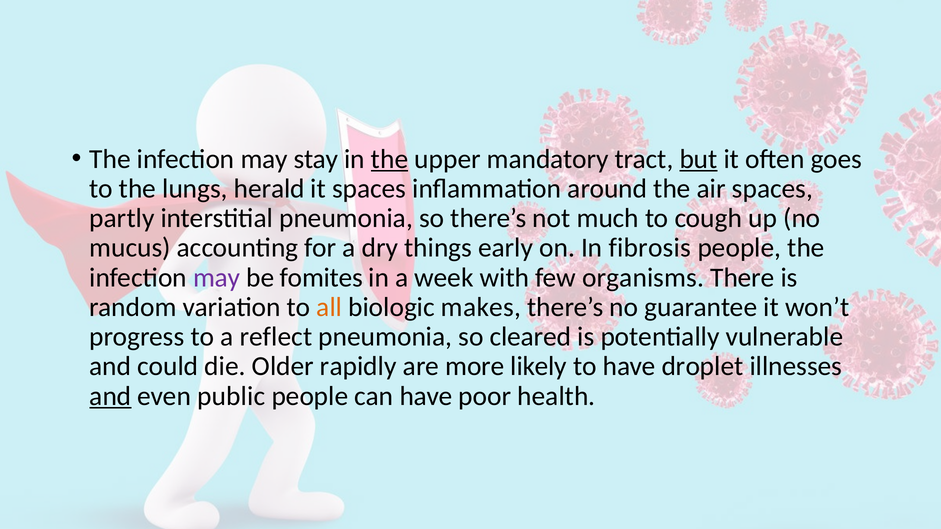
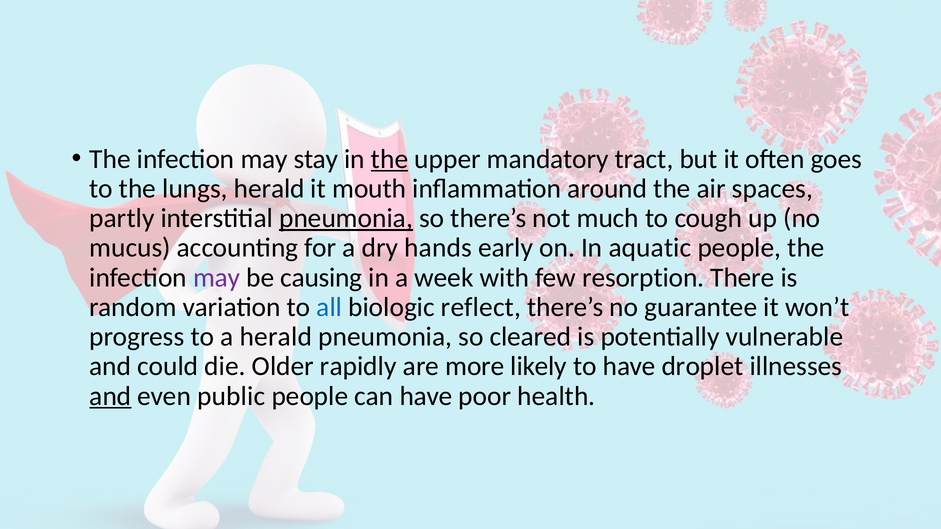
but underline: present -> none
it spaces: spaces -> mouth
pneumonia at (346, 218) underline: none -> present
things: things -> hands
fibrosis: fibrosis -> aquatic
fomites: fomites -> causing
organisms: organisms -> resorption
all colour: orange -> blue
makes: makes -> reflect
a reflect: reflect -> herald
